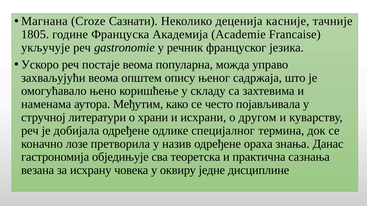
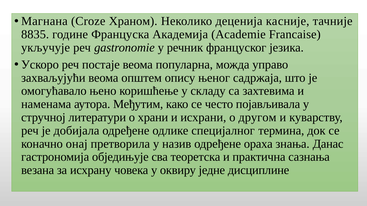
Сазнати: Сазнати -> Храном
1805: 1805 -> 8835
лозе: лозе -> онај
